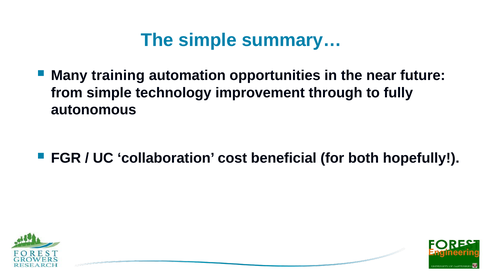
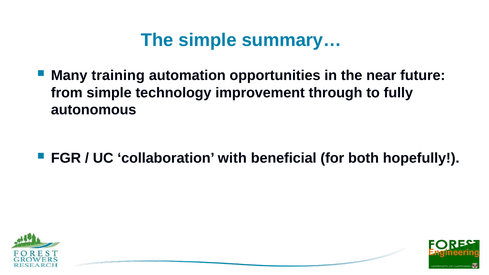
cost: cost -> with
